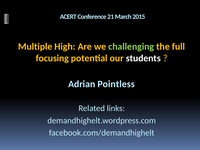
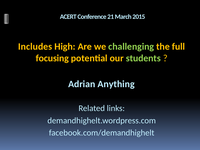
Multiple: Multiple -> Includes
students colour: white -> light green
Pointless: Pointless -> Anything
